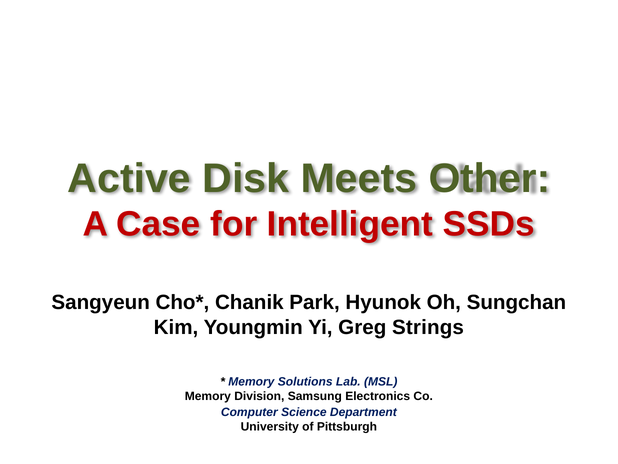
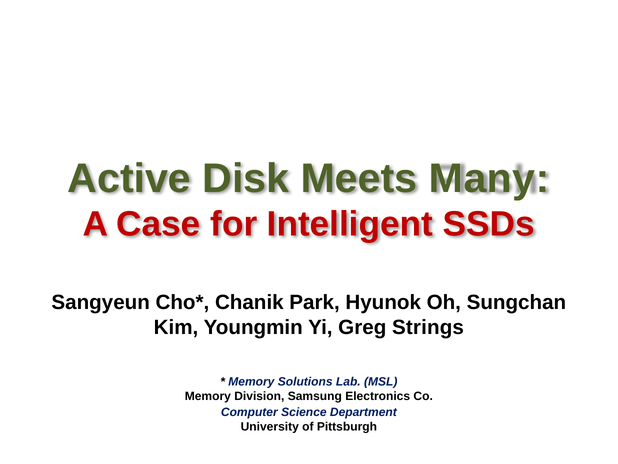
Other: Other -> Many
